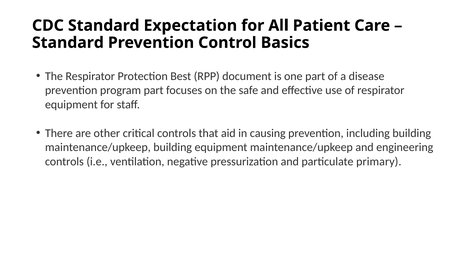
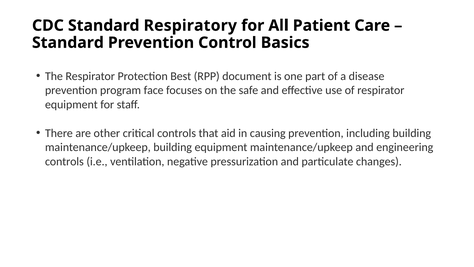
Expectation: Expectation -> Respiratory
program part: part -> face
primary: primary -> changes
